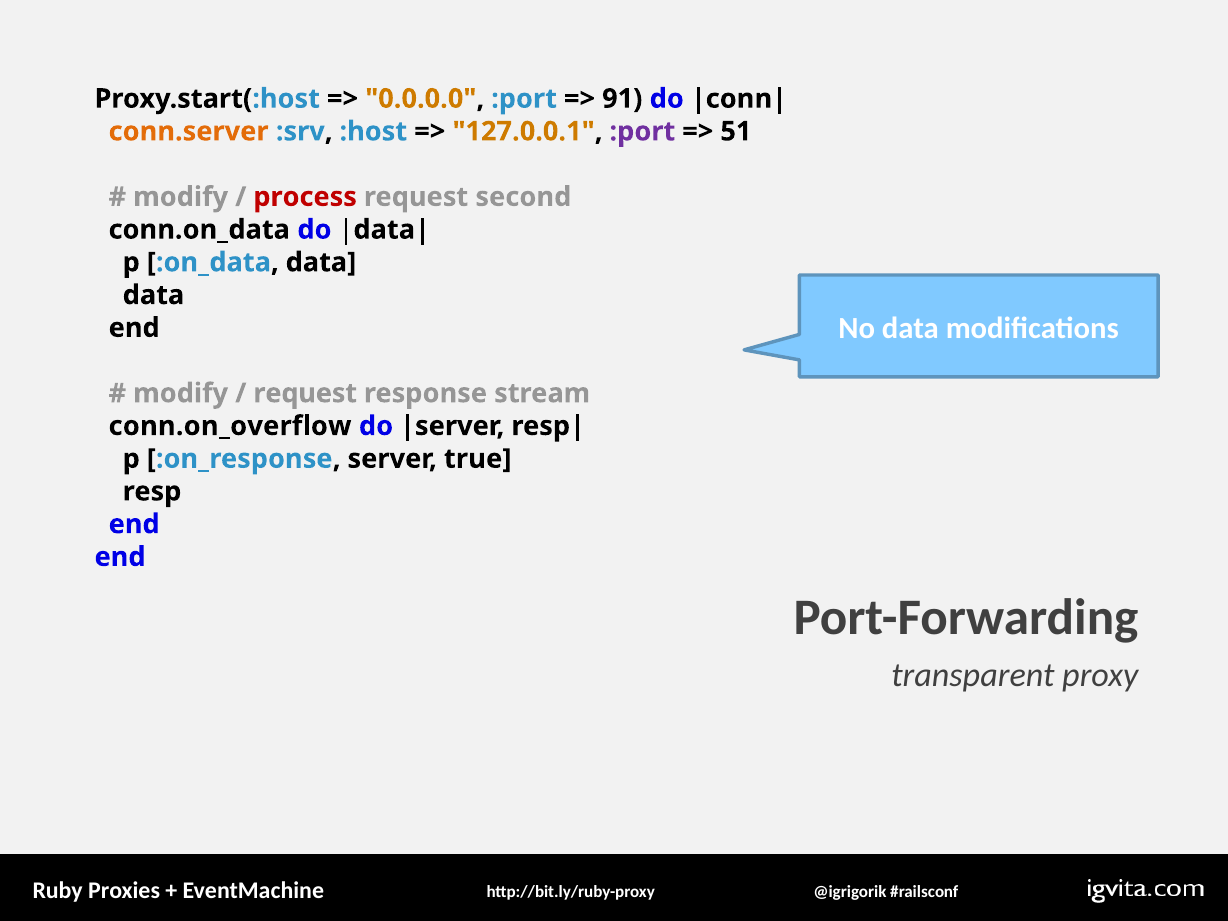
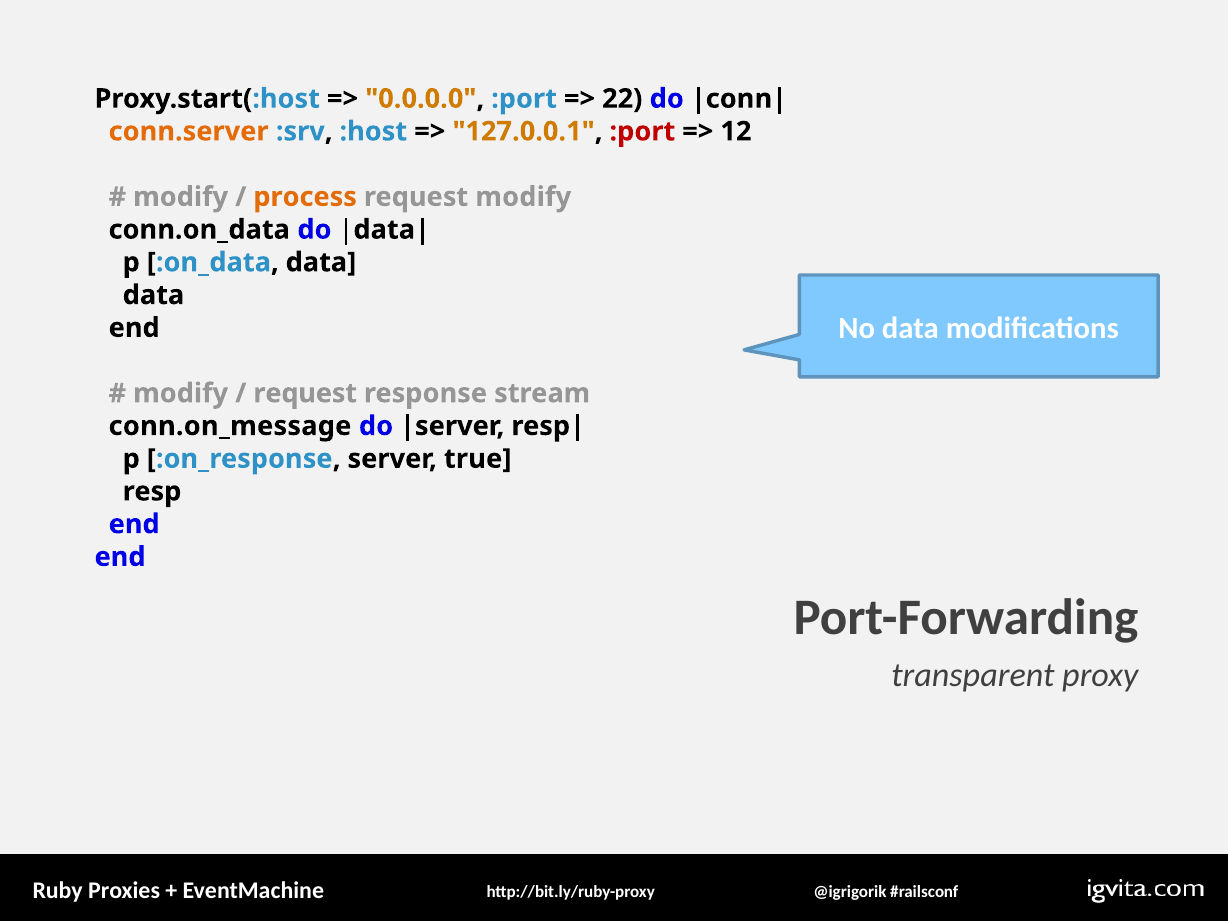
91: 91 -> 22
:port at (642, 131) colour: purple -> red
51: 51 -> 12
process colour: red -> orange
request second: second -> modify
conn.on_overflow: conn.on_overflow -> conn.on_message
